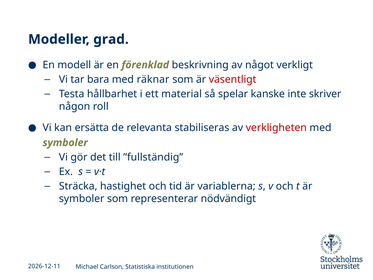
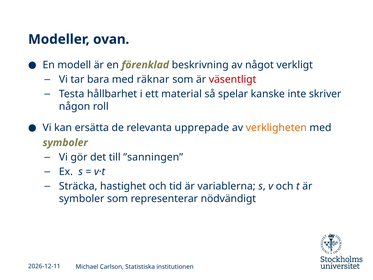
grad: grad -> ovan
stabiliseras: stabiliseras -> upprepade
verkligheten colour: red -> orange
”fullständig: ”fullständig -> ”sanningen
